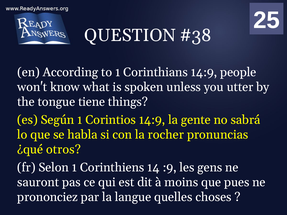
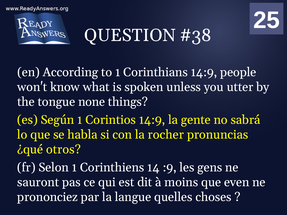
tiene: tiene -> none
pues: pues -> even
